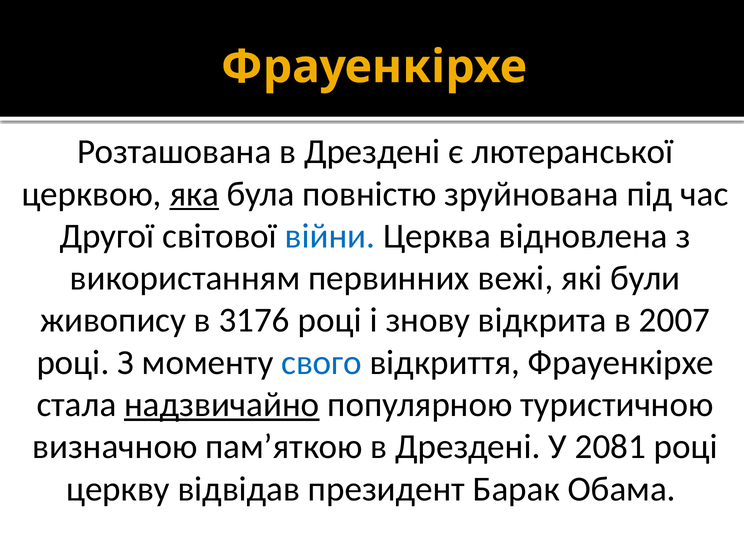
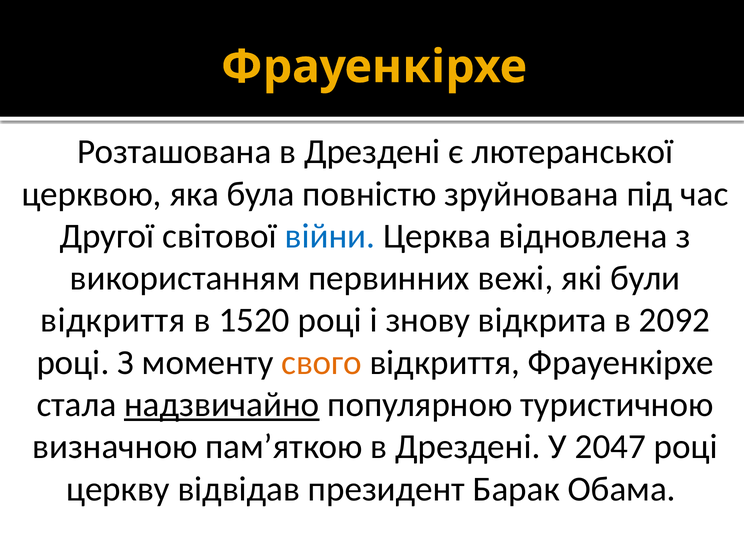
яка underline: present -> none
живопису at (113, 320): живопису -> відкриття
3176: 3176 -> 1520
2007: 2007 -> 2092
свого colour: blue -> orange
2081: 2081 -> 2047
